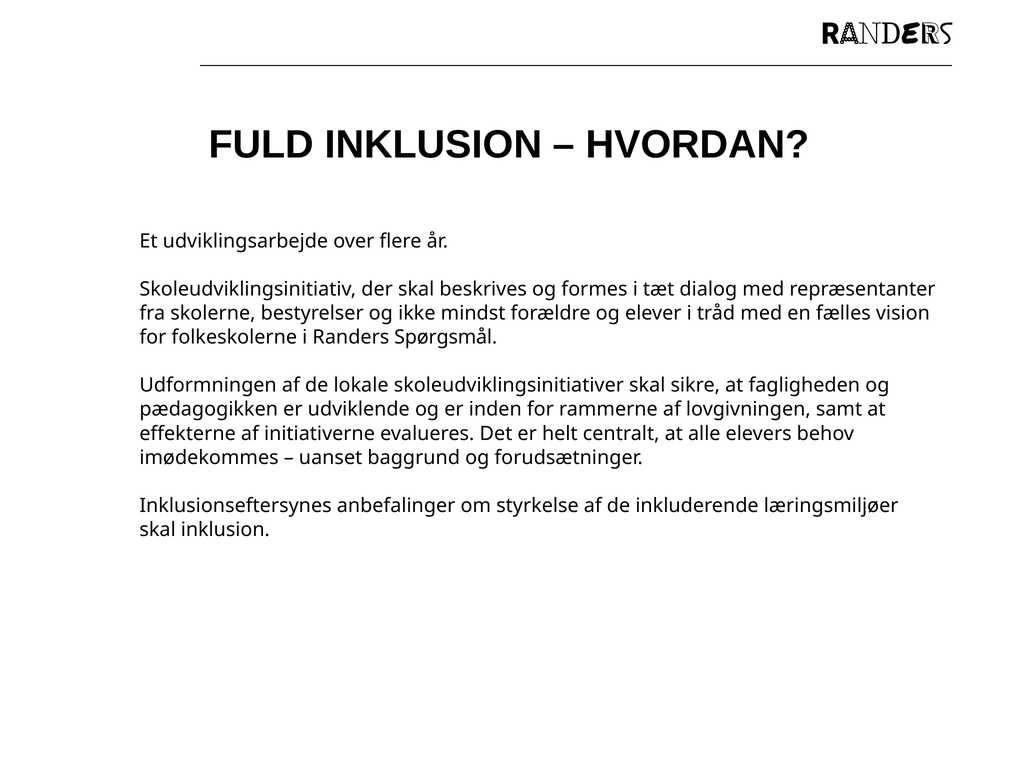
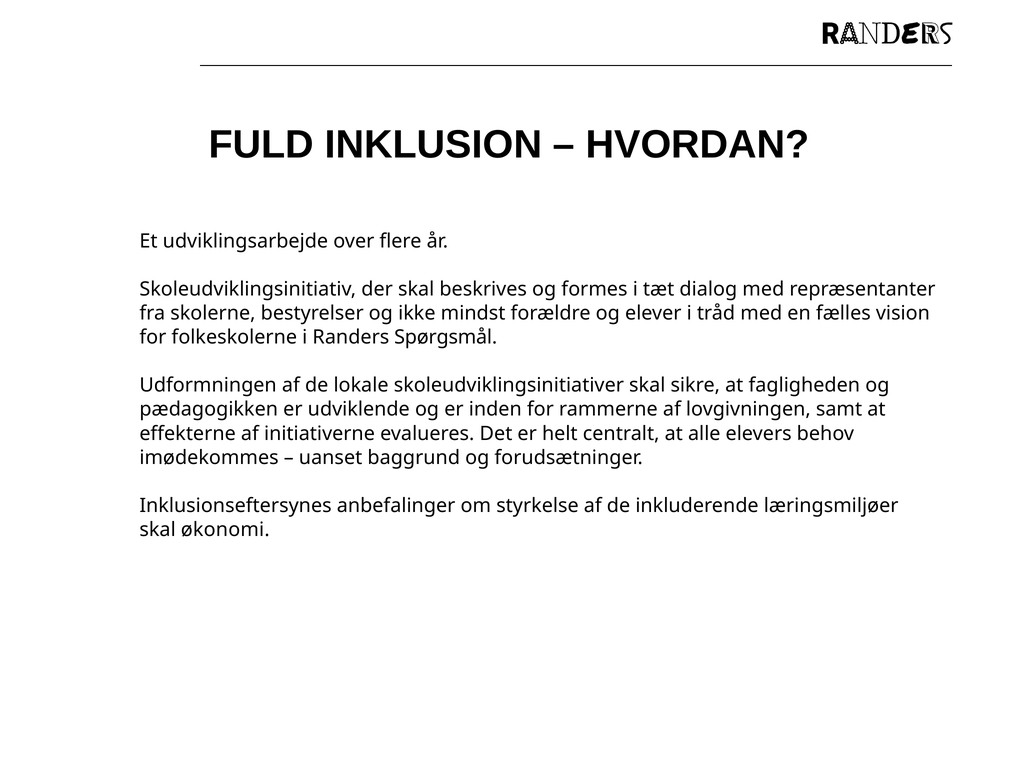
skal inklusion: inklusion -> økonomi
